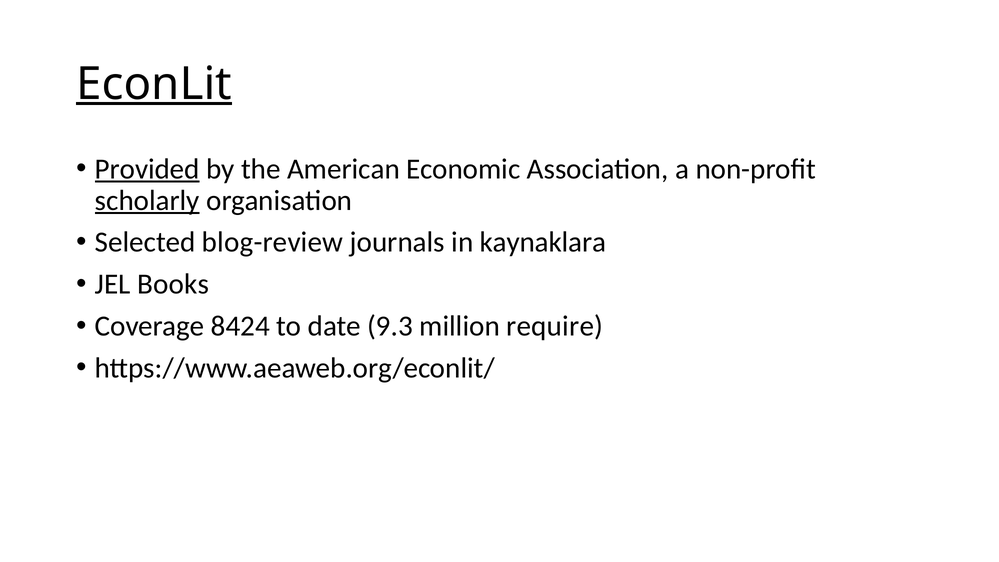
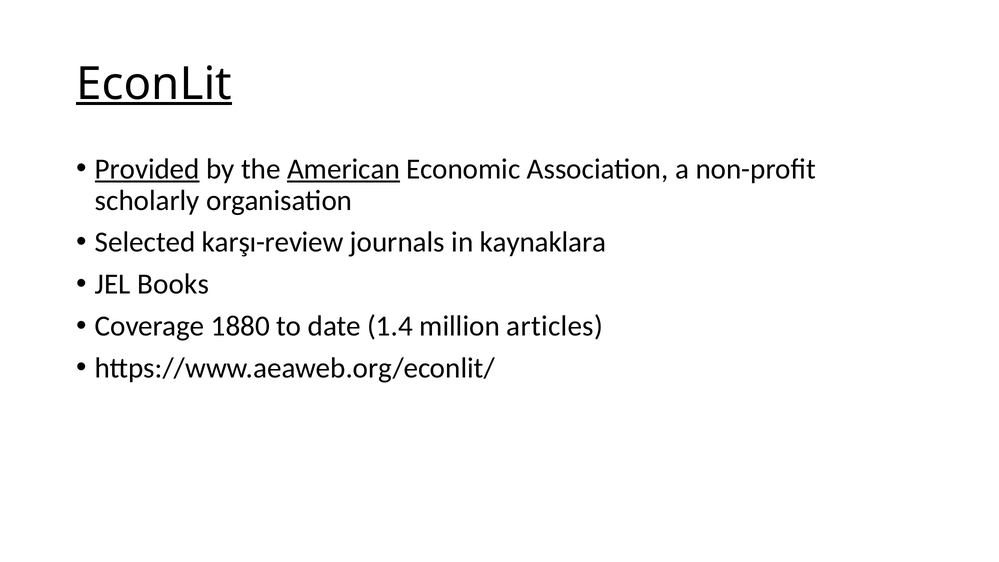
American underline: none -> present
scholarly underline: present -> none
blog-review: blog-review -> karşı-review
8424: 8424 -> 1880
9.3: 9.3 -> 1.4
require: require -> articles
